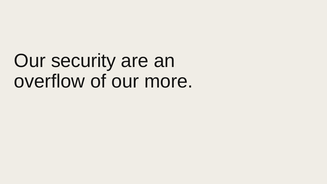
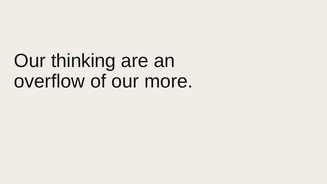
security: security -> thinking
